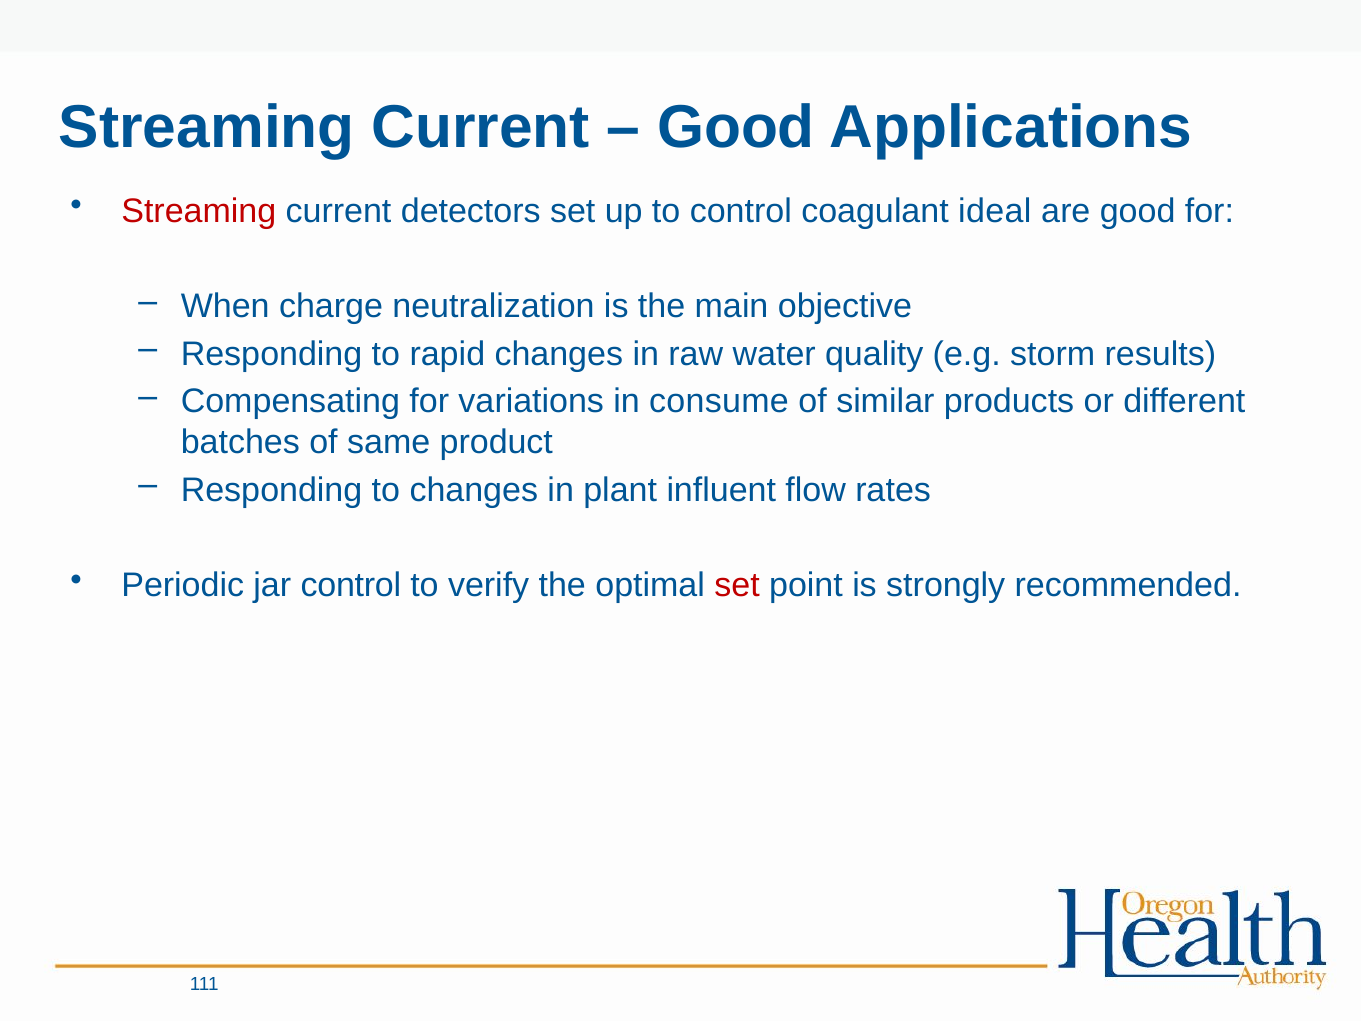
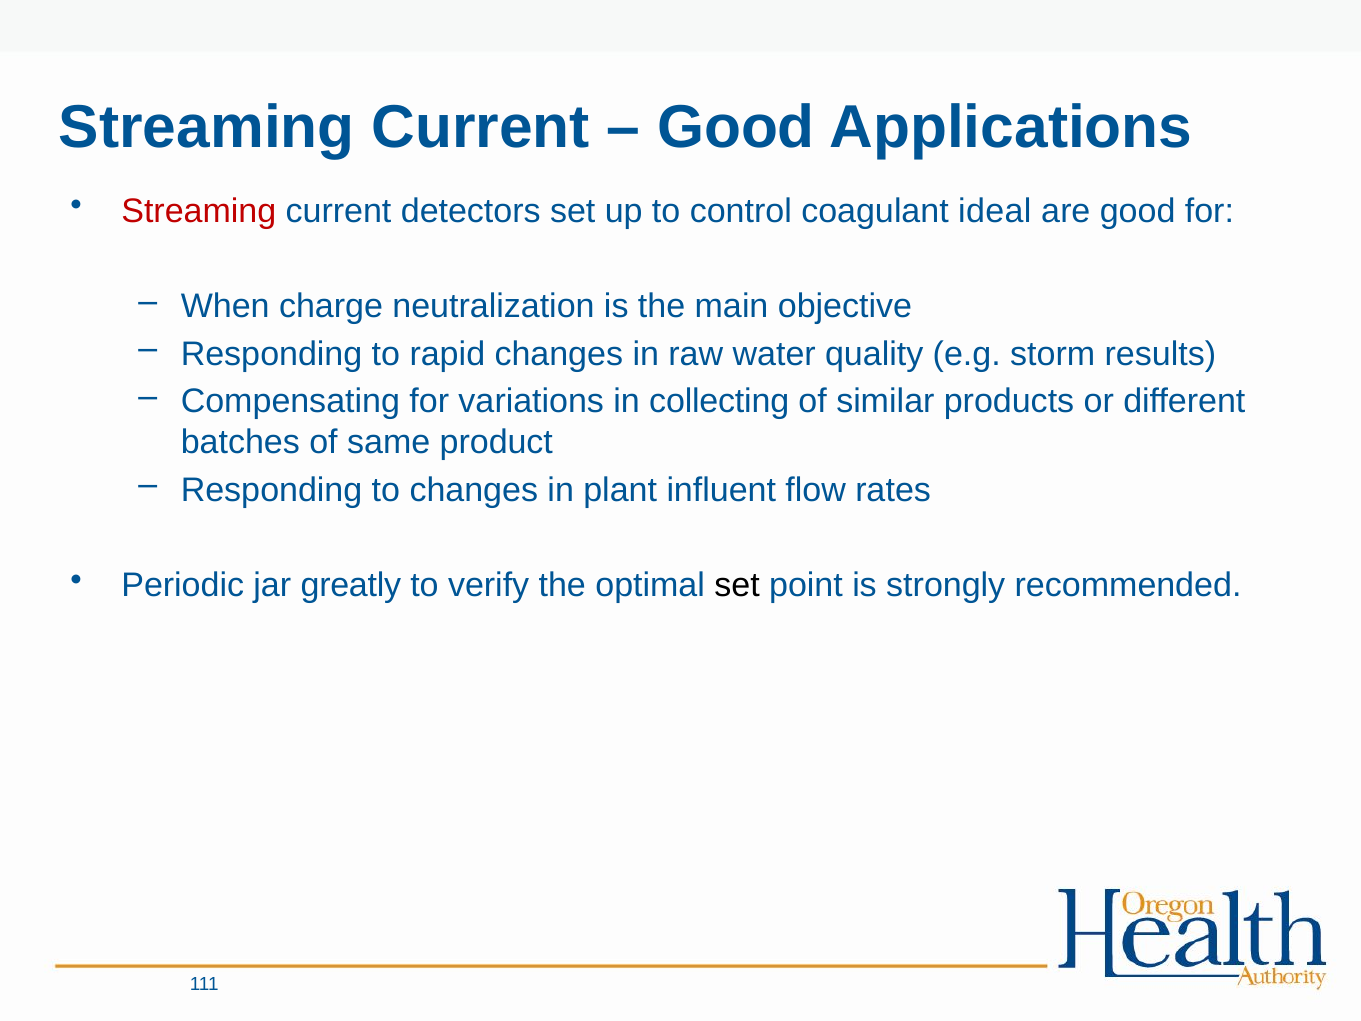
consume: consume -> collecting
jar control: control -> greatly
set at (737, 585) colour: red -> black
